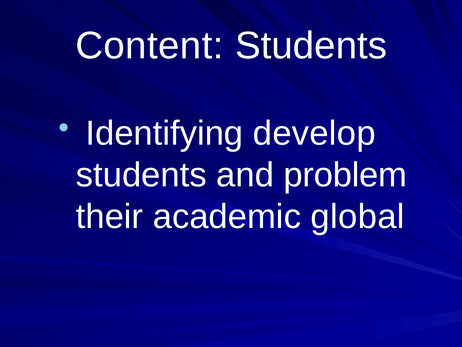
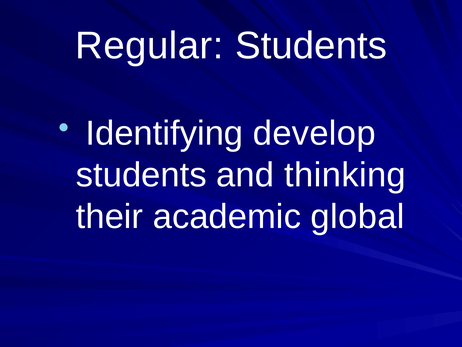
Content: Content -> Regular
problem: problem -> thinking
